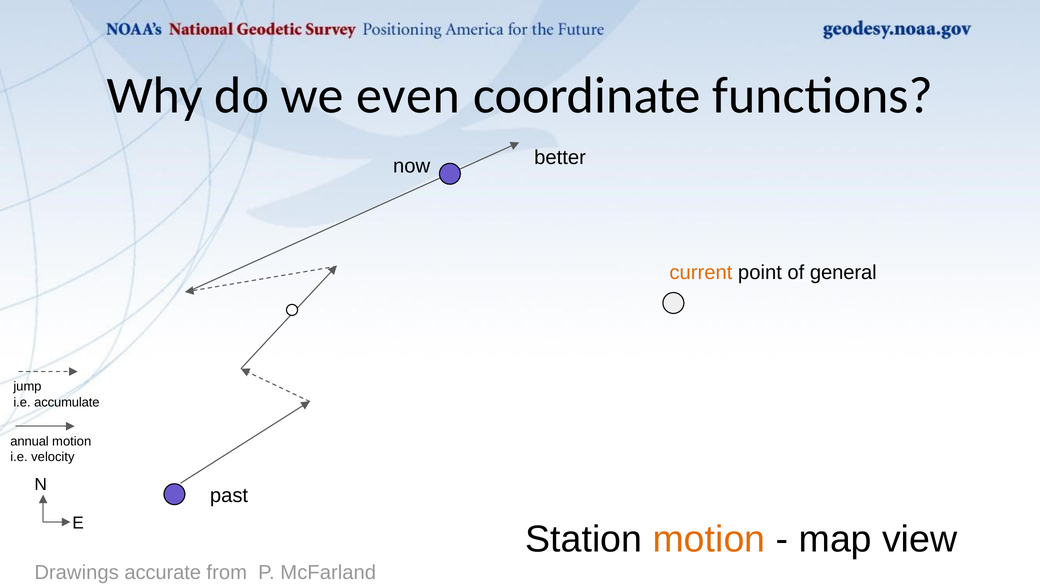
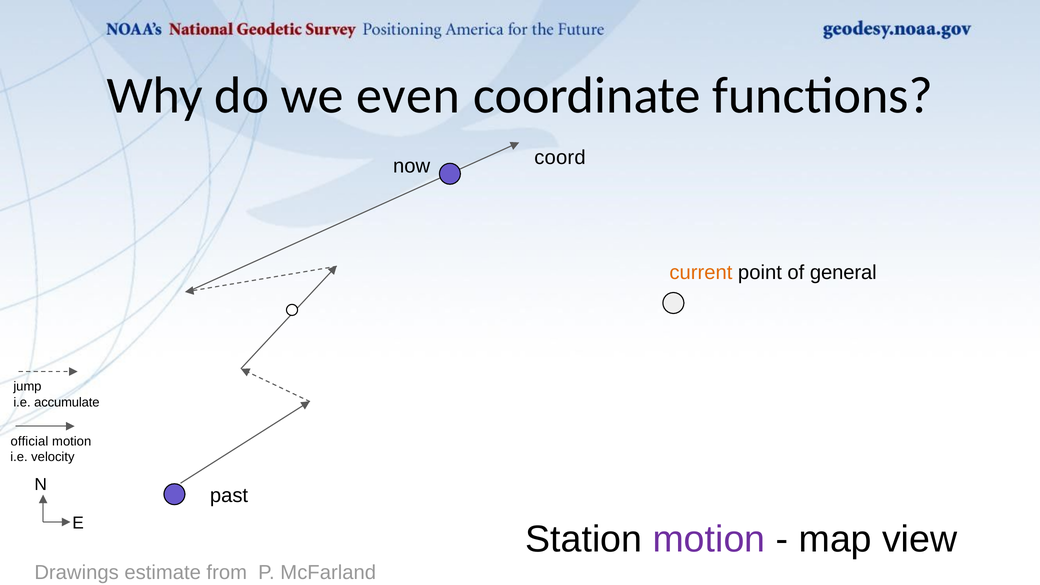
better: better -> coord
annual: annual -> official
motion at (709, 540) colour: orange -> purple
accurate: accurate -> estimate
